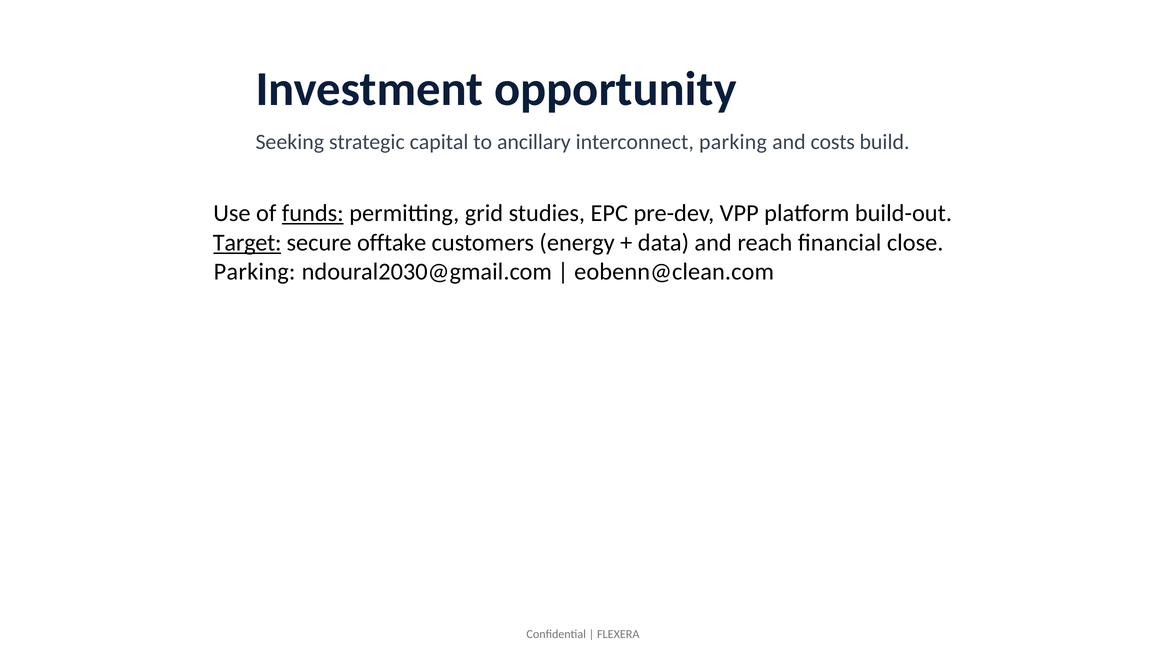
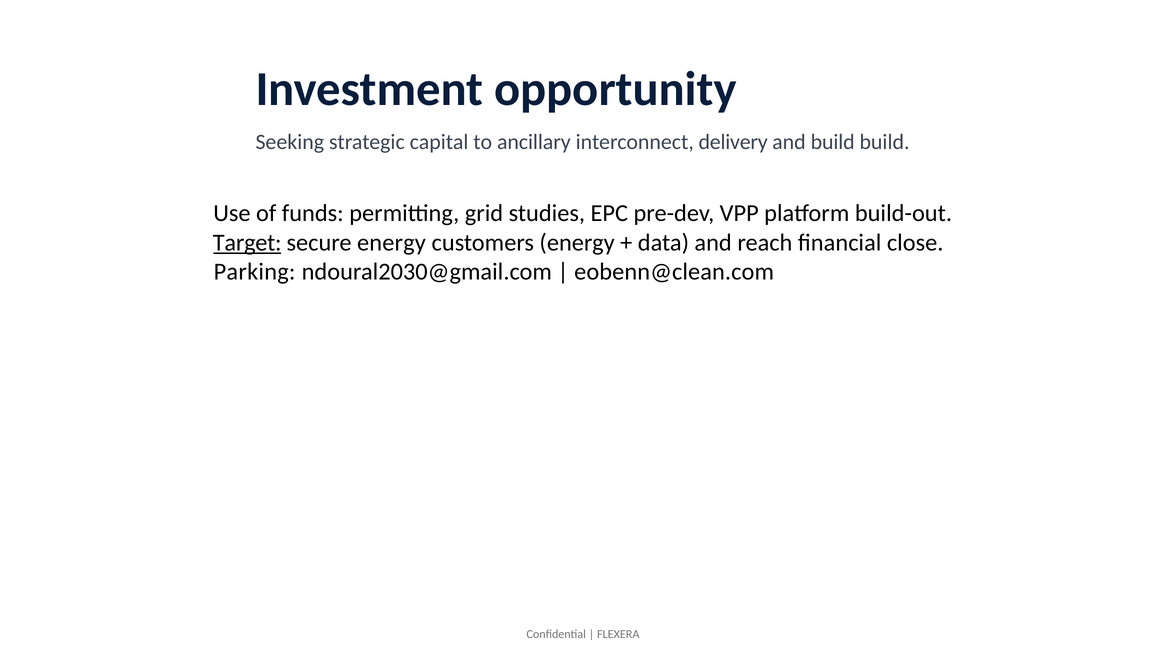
interconnect parking: parking -> delivery
and costs: costs -> build
funds underline: present -> none
secure offtake: offtake -> energy
